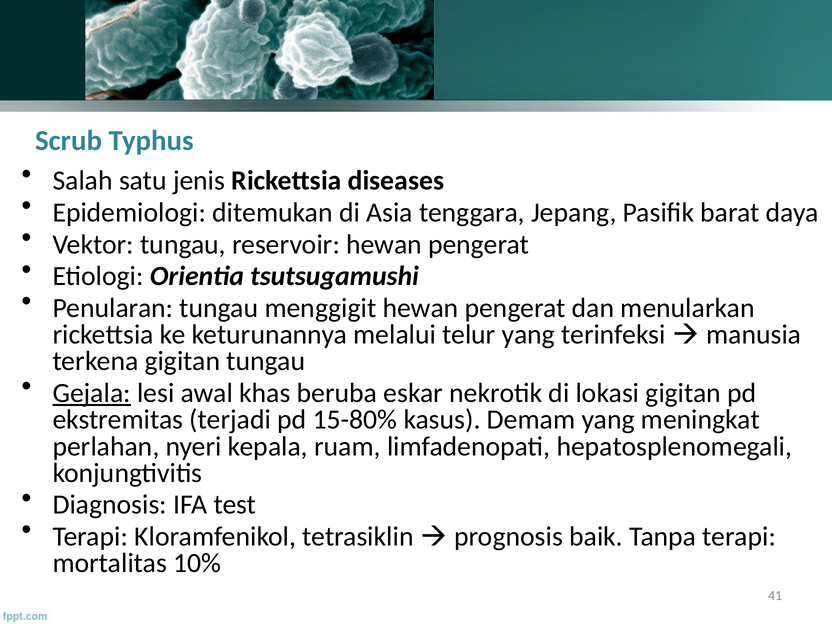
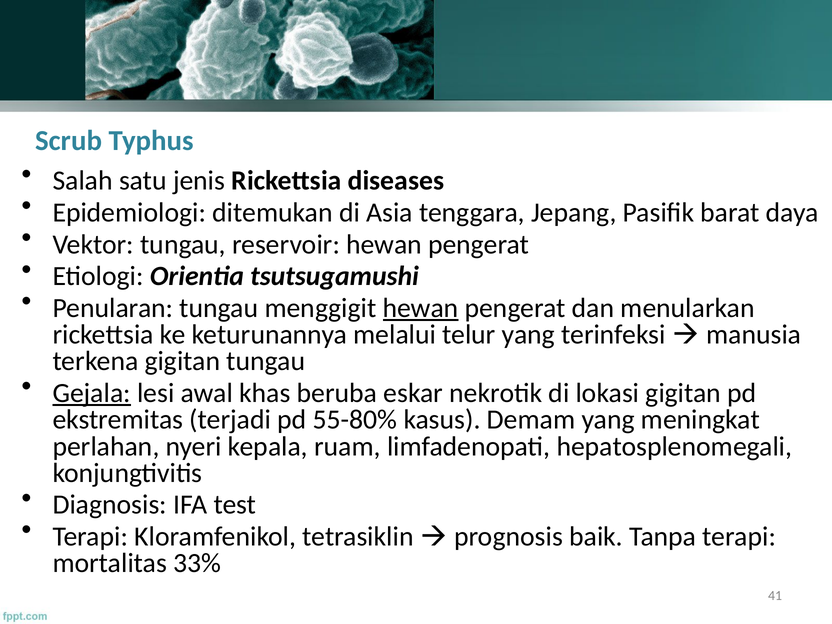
hewan at (421, 308) underline: none -> present
15-80%: 15-80% -> 55-80%
10%: 10% -> 33%
